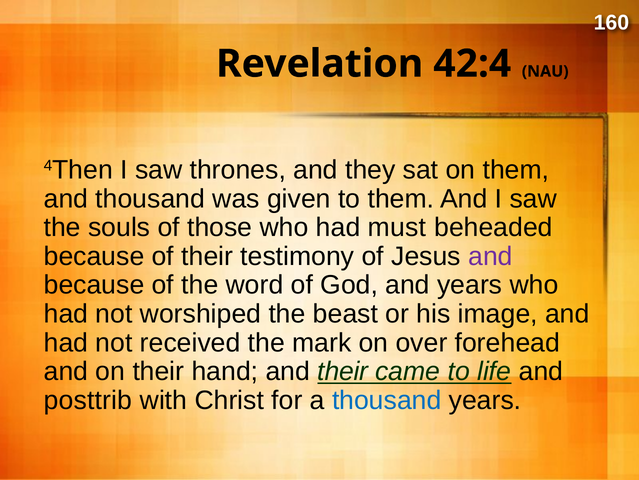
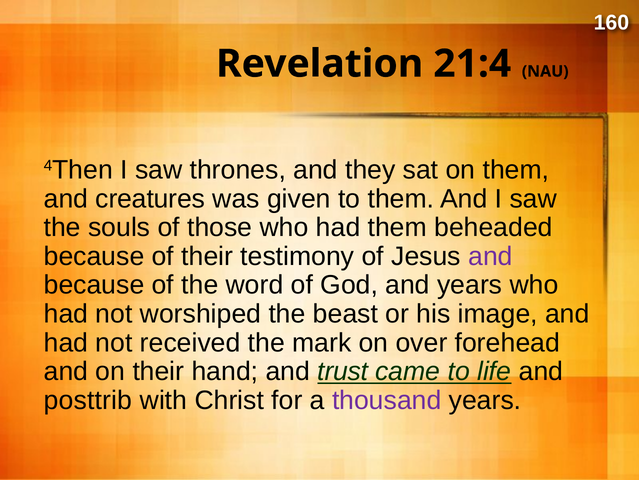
42:4: 42:4 -> 21:4
and thousand: thousand -> creatures
had must: must -> them
and their: their -> trust
thousand at (387, 400) colour: blue -> purple
